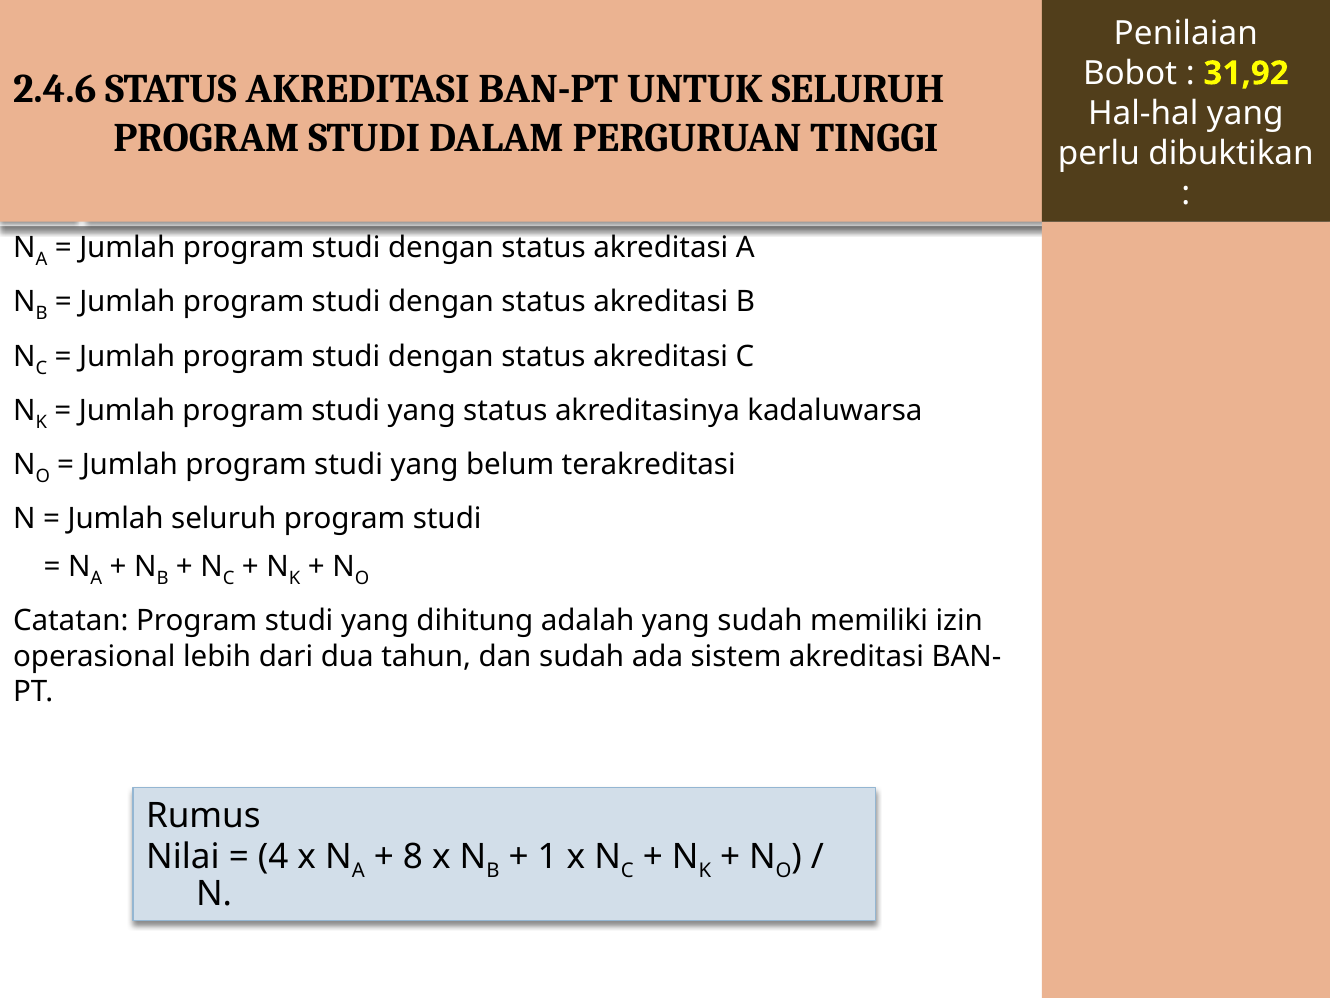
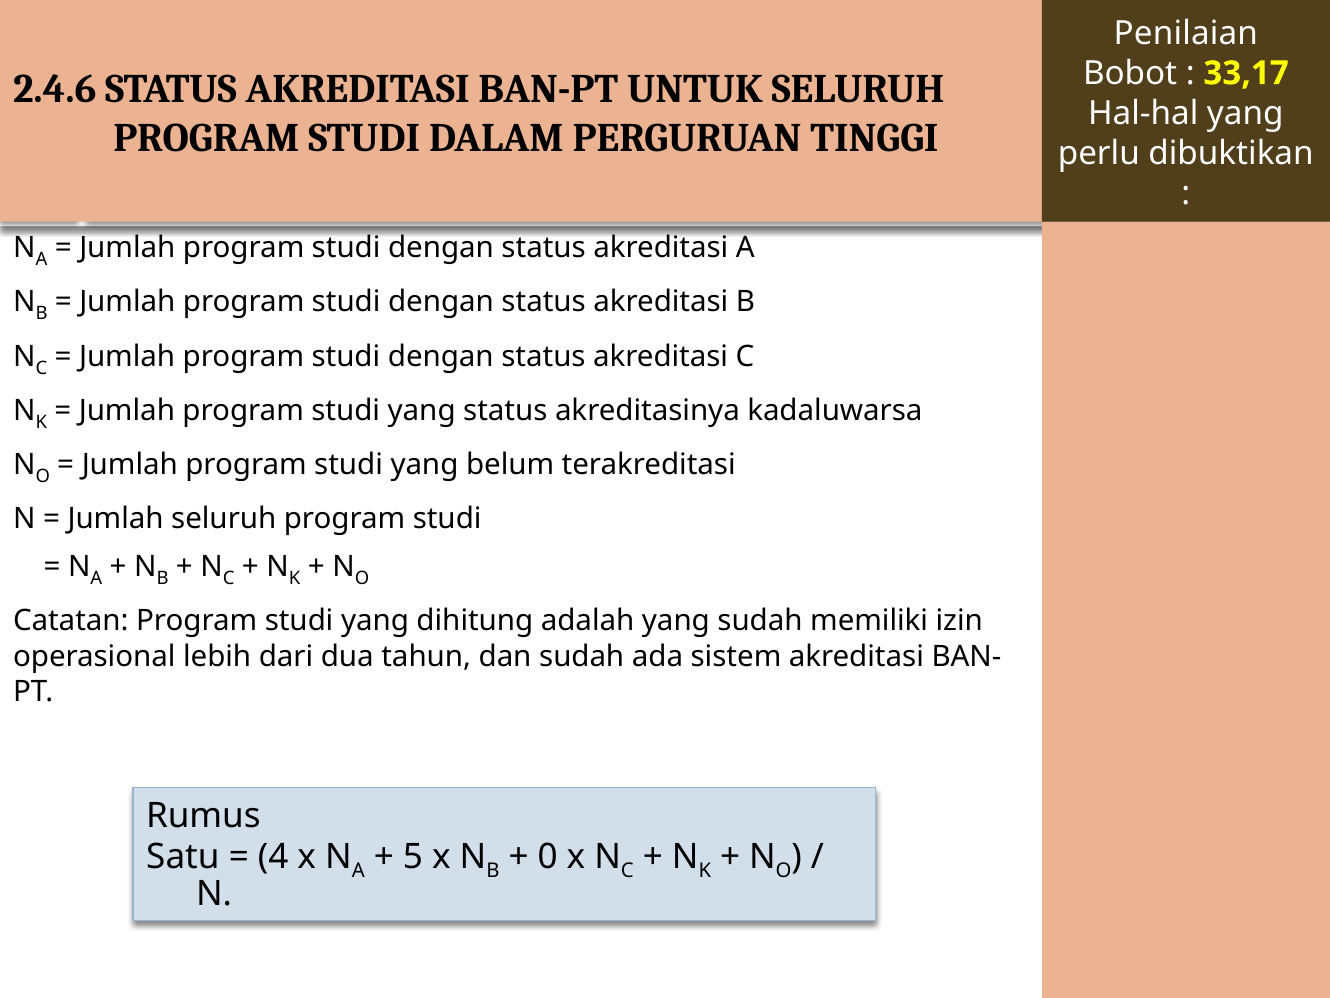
31,92: 31,92 -> 33,17
Nilai: Nilai -> Satu
8: 8 -> 5
1: 1 -> 0
